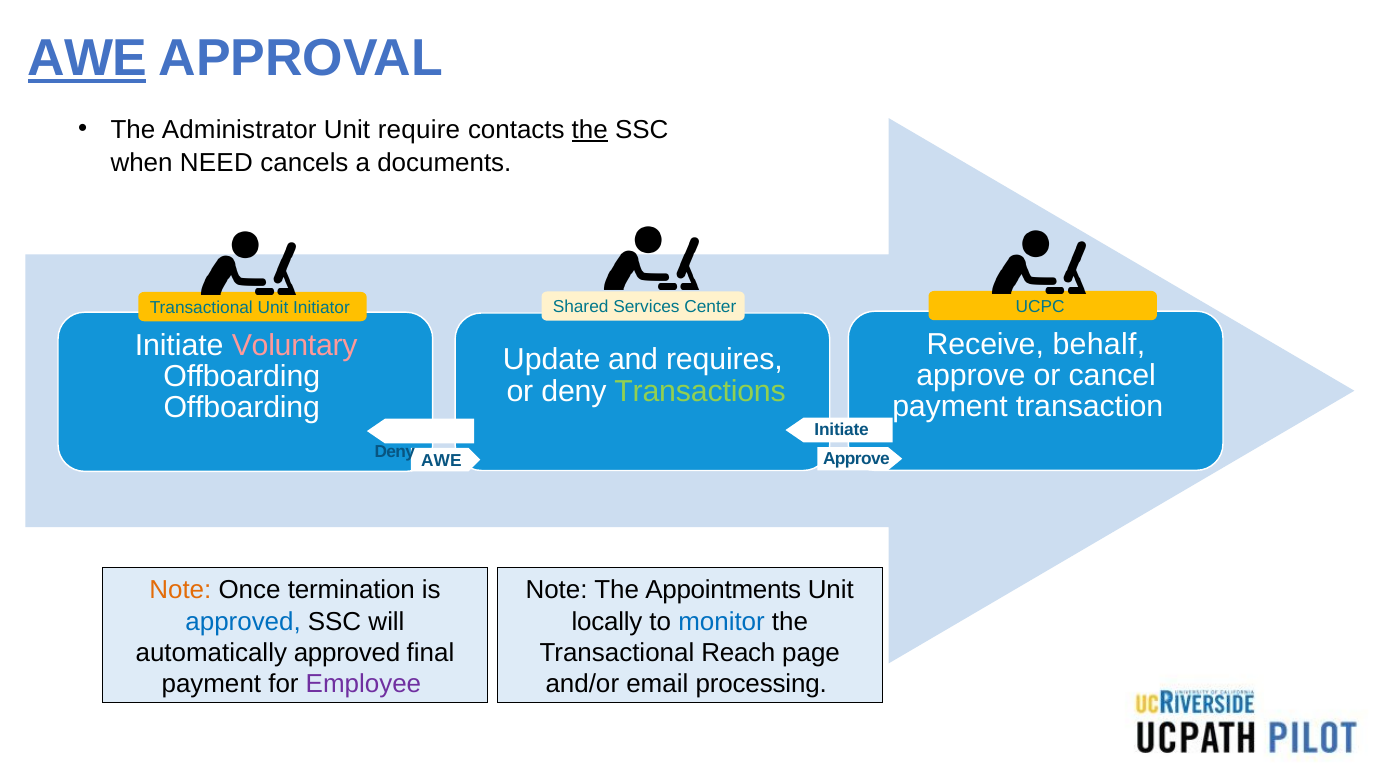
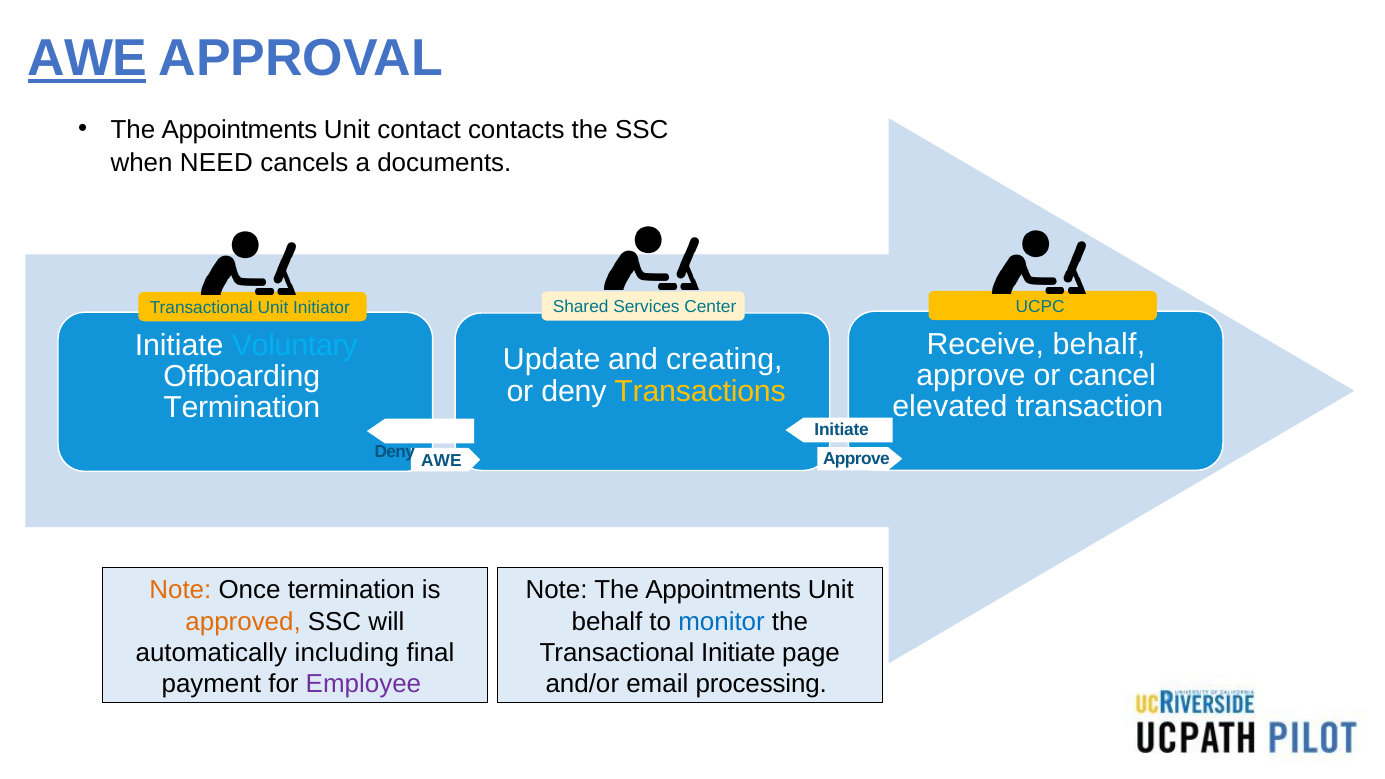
Administrator at (239, 130): Administrator -> Appointments
require: require -> contact
the at (590, 130) underline: present -> none
Voluntary colour: pink -> light blue
requires: requires -> creating
Transactions colour: light green -> yellow
payment at (950, 407): payment -> elevated
Offboarding at (242, 408): Offboarding -> Termination
approved at (243, 622) colour: blue -> orange
locally at (607, 622): locally -> behalf
automatically approved: approved -> including
Transactional Reach: Reach -> Initiate
